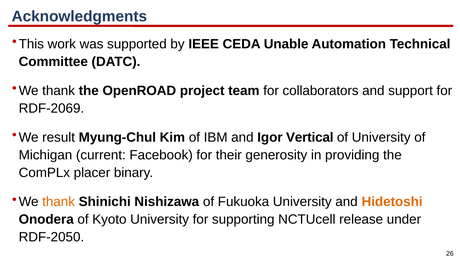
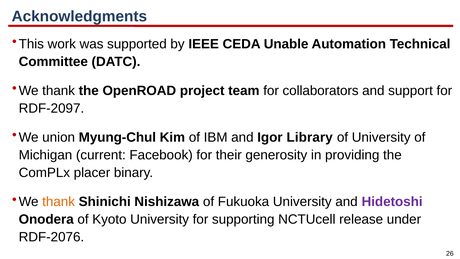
RDF-2069: RDF-2069 -> RDF-2097
result: result -> union
Vertical: Vertical -> Library
Hidetoshi colour: orange -> purple
RDF-2050: RDF-2050 -> RDF-2076
